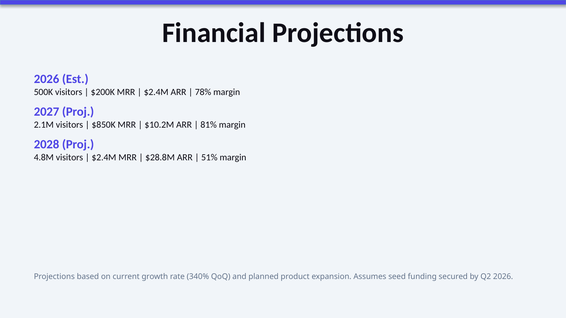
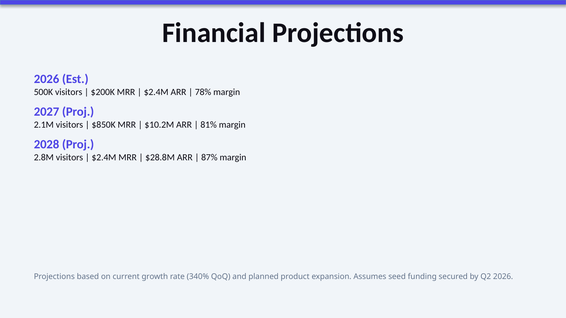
4.8M: 4.8M -> 2.8M
51%: 51% -> 87%
